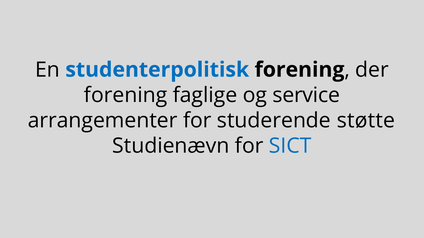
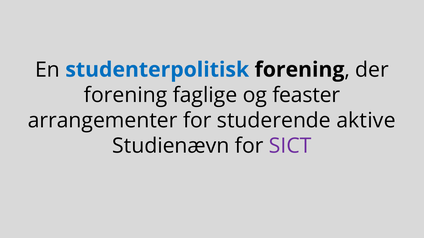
service: service -> feaster
støtte: støtte -> aktive
SICT colour: blue -> purple
